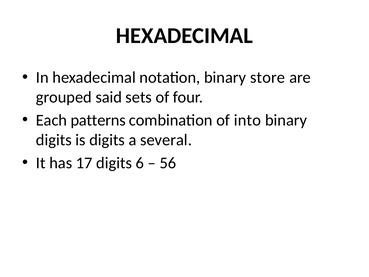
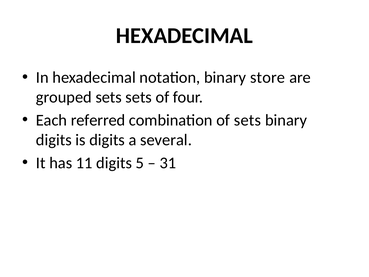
grouped said: said -> sets
patterns: patterns -> referred
of into: into -> sets
17: 17 -> 11
6: 6 -> 5
56: 56 -> 31
